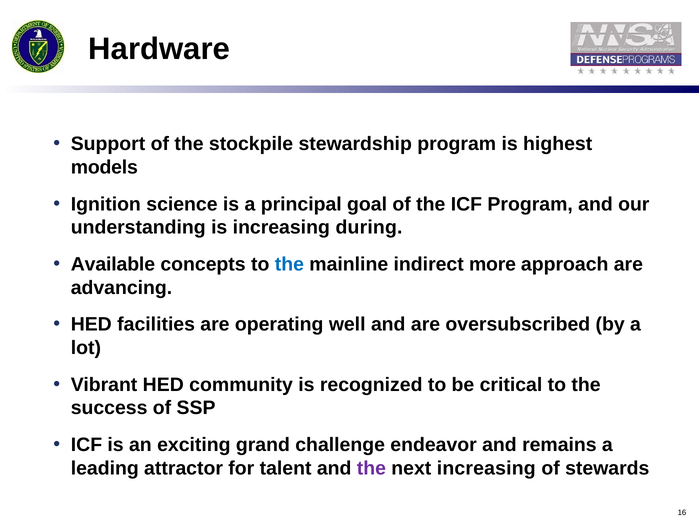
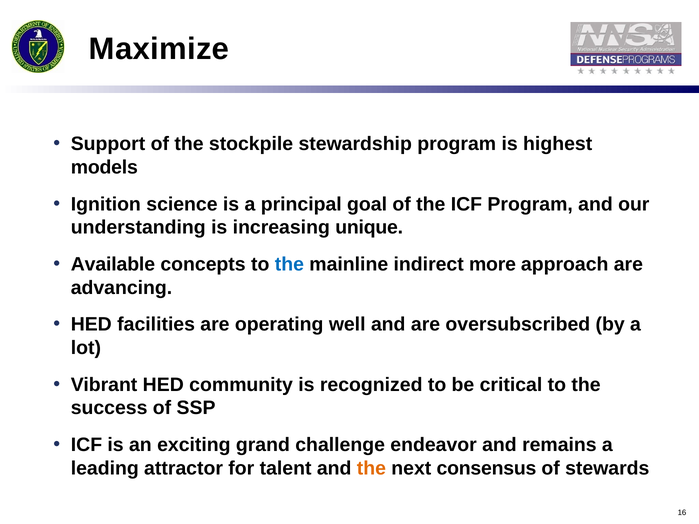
Hardware: Hardware -> Maximize
during: during -> unique
the at (371, 468) colour: purple -> orange
next increasing: increasing -> consensus
